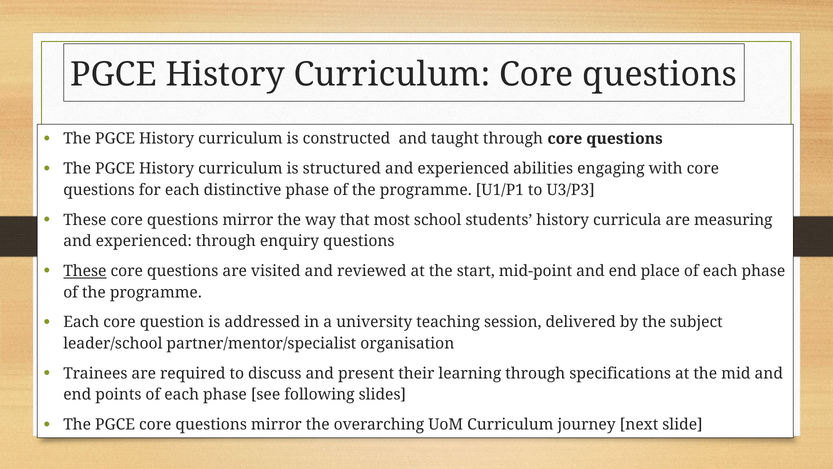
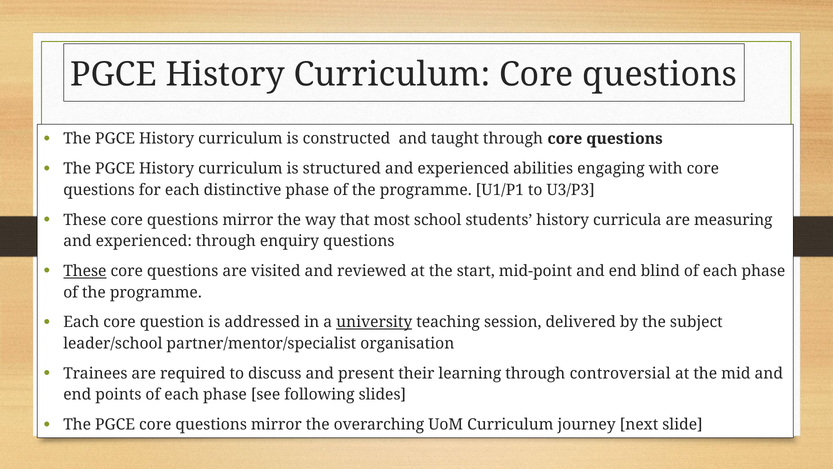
place: place -> blind
university underline: none -> present
specifications: specifications -> controversial
